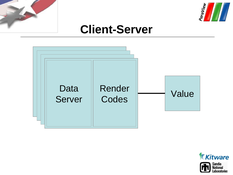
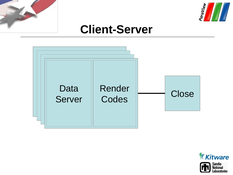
Value: Value -> Close
